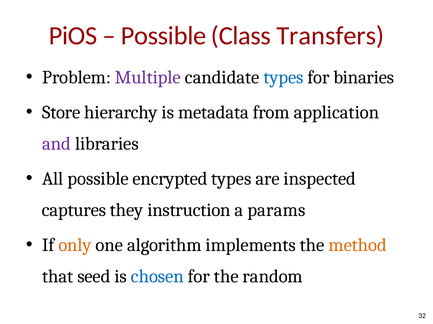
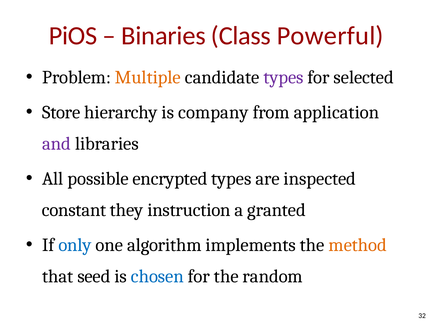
Possible at (164, 36): Possible -> Binaries
Transfers: Transfers -> Powerful
Multiple colour: purple -> orange
types at (283, 77) colour: blue -> purple
binaries: binaries -> selected
metadata: metadata -> company
captures: captures -> constant
params: params -> granted
only colour: orange -> blue
